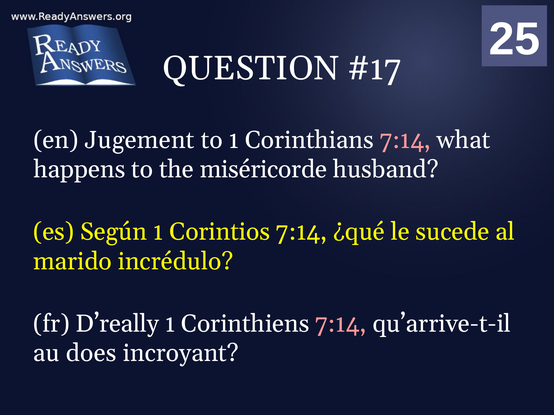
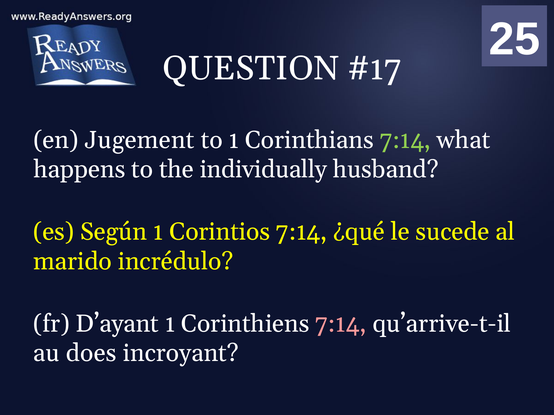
7:14 at (405, 140) colour: pink -> light green
miséricorde: miséricorde -> individually
D’really: D’really -> D’ayant
